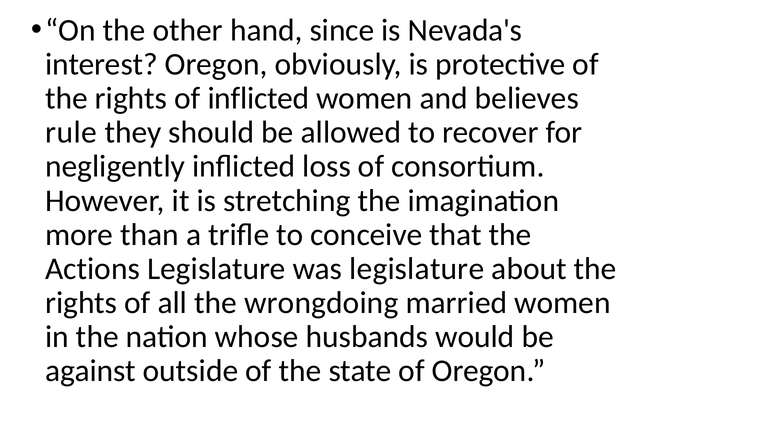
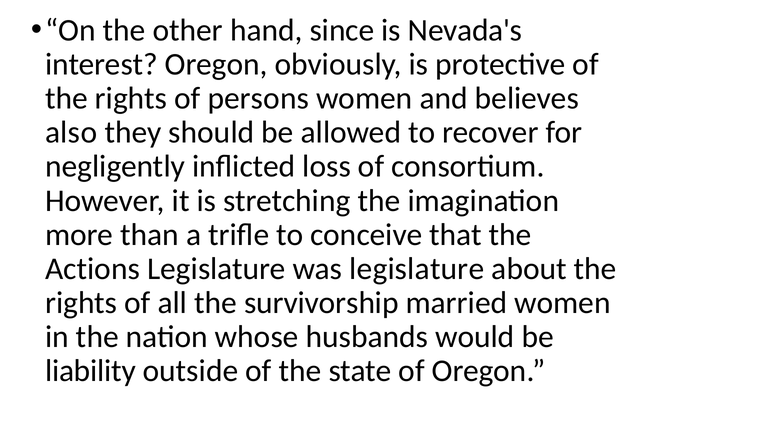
of inflicted: inflicted -> persons
rule: rule -> also
wrongdoing: wrongdoing -> survivorship
against: against -> liability
